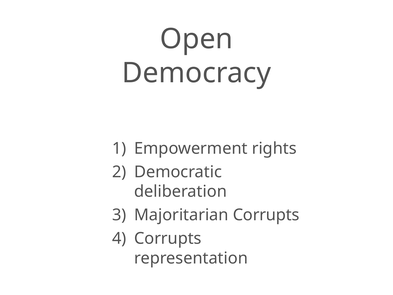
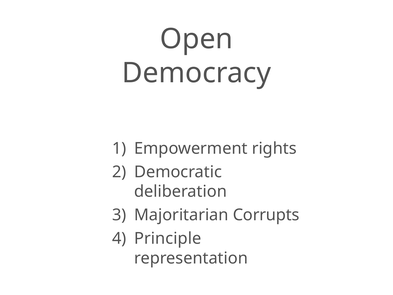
Corrupts at (168, 238): Corrupts -> Principle
